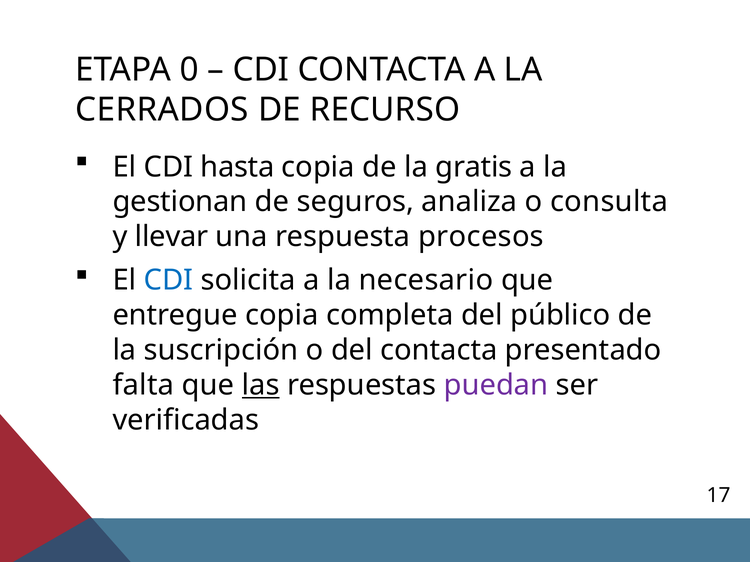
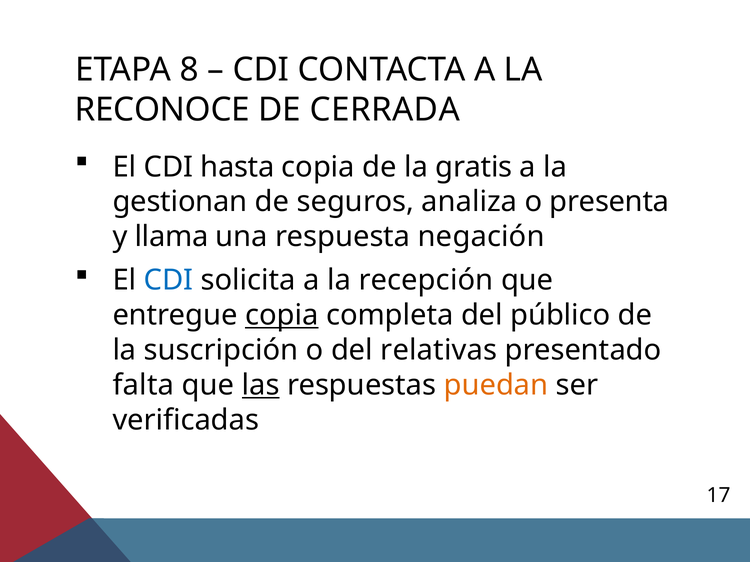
0: 0 -> 8
CERRADOS: CERRADOS -> RECONOCE
RECURSO: RECURSO -> CERRADA
consulta: consulta -> presenta
llevar: llevar -> llama
procesos: procesos -> negación
necesario: necesario -> recepción
copia at (282, 315) underline: none -> present
del contacta: contacta -> relativas
puedan colour: purple -> orange
